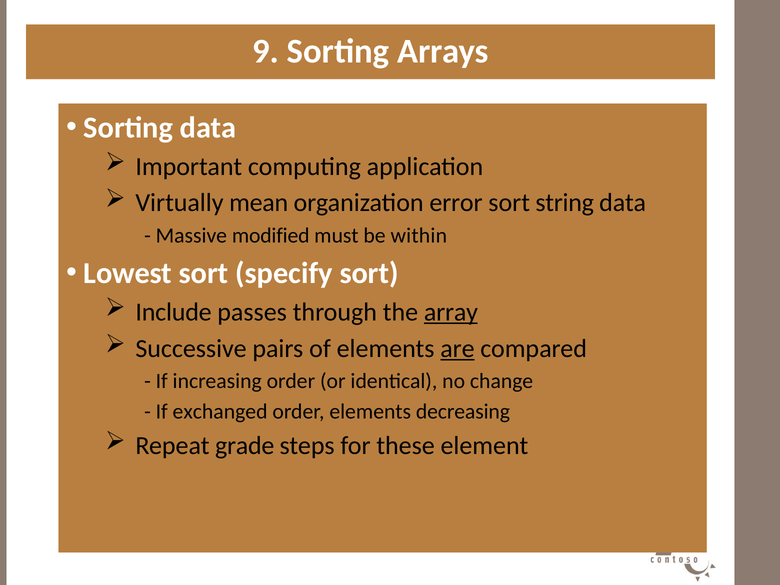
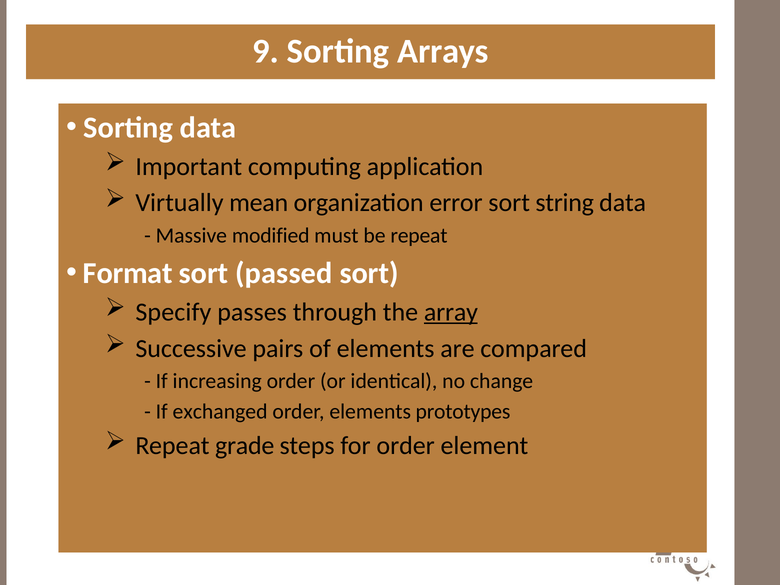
be within: within -> repeat
Lowest: Lowest -> Format
specify: specify -> passed
Include: Include -> Specify
are underline: present -> none
decreasing: decreasing -> prototypes
for these: these -> order
